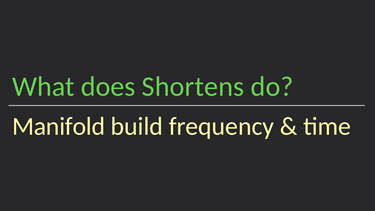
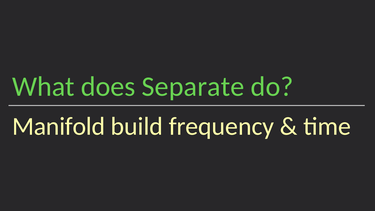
Shortens: Shortens -> Separate
